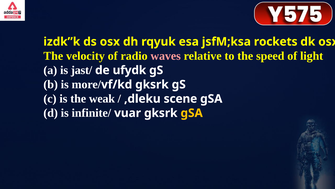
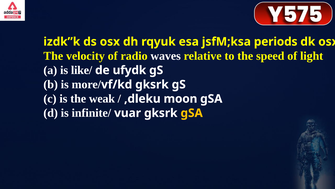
rockets: rockets -> periods
waves colour: pink -> white
jast/: jast/ -> like/
scene: scene -> moon
